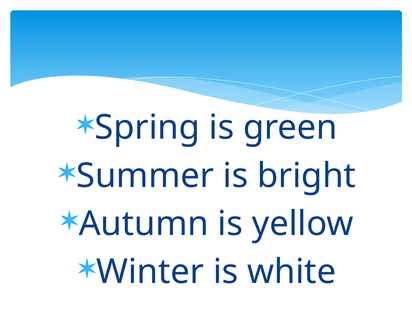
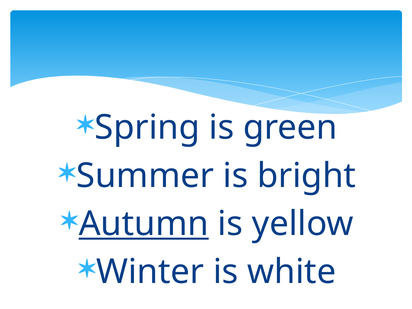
Autumn underline: none -> present
